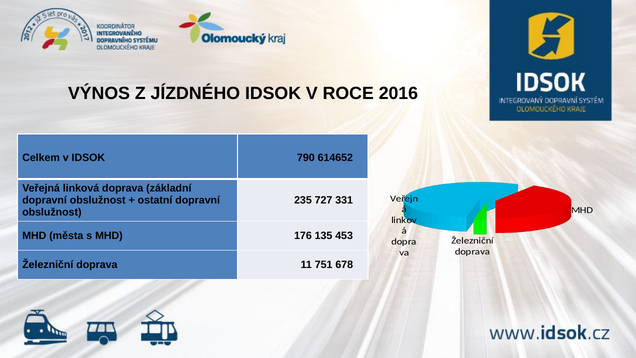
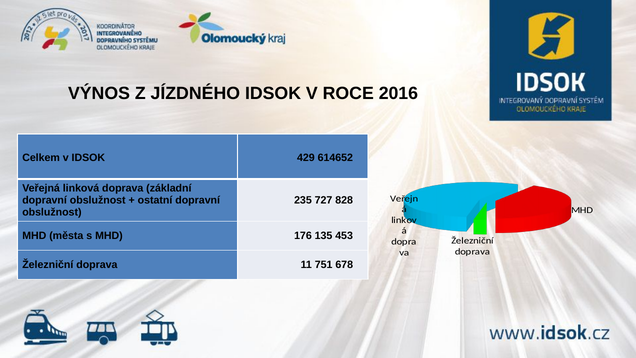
790: 790 -> 429
331: 331 -> 828
